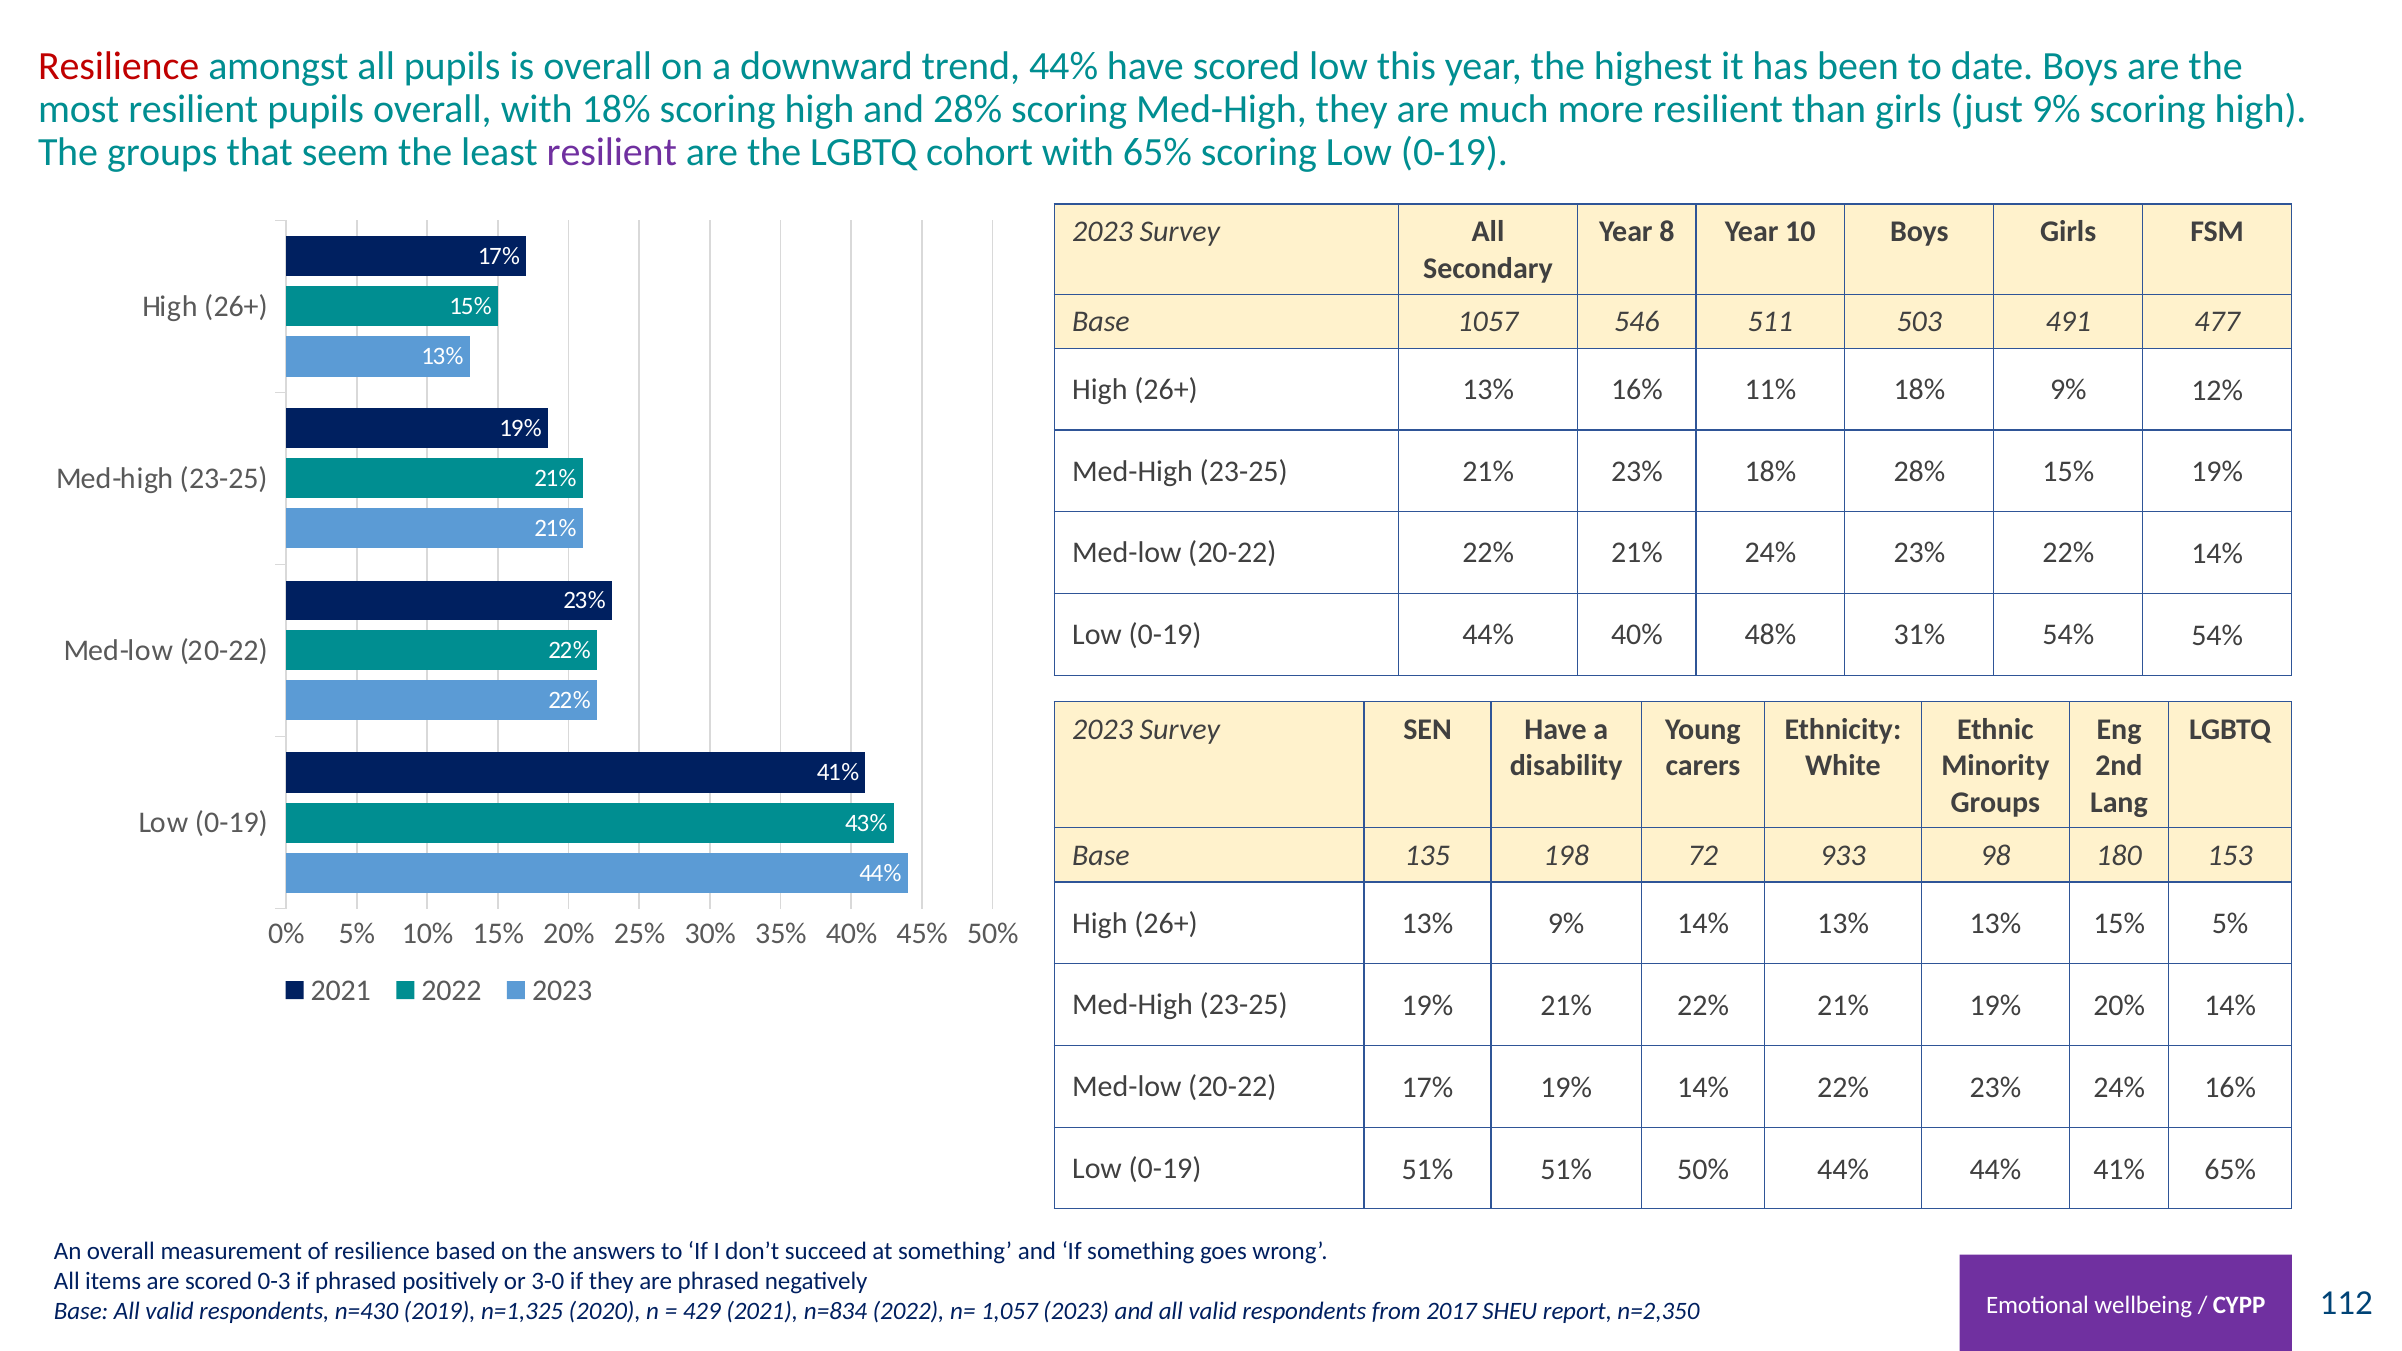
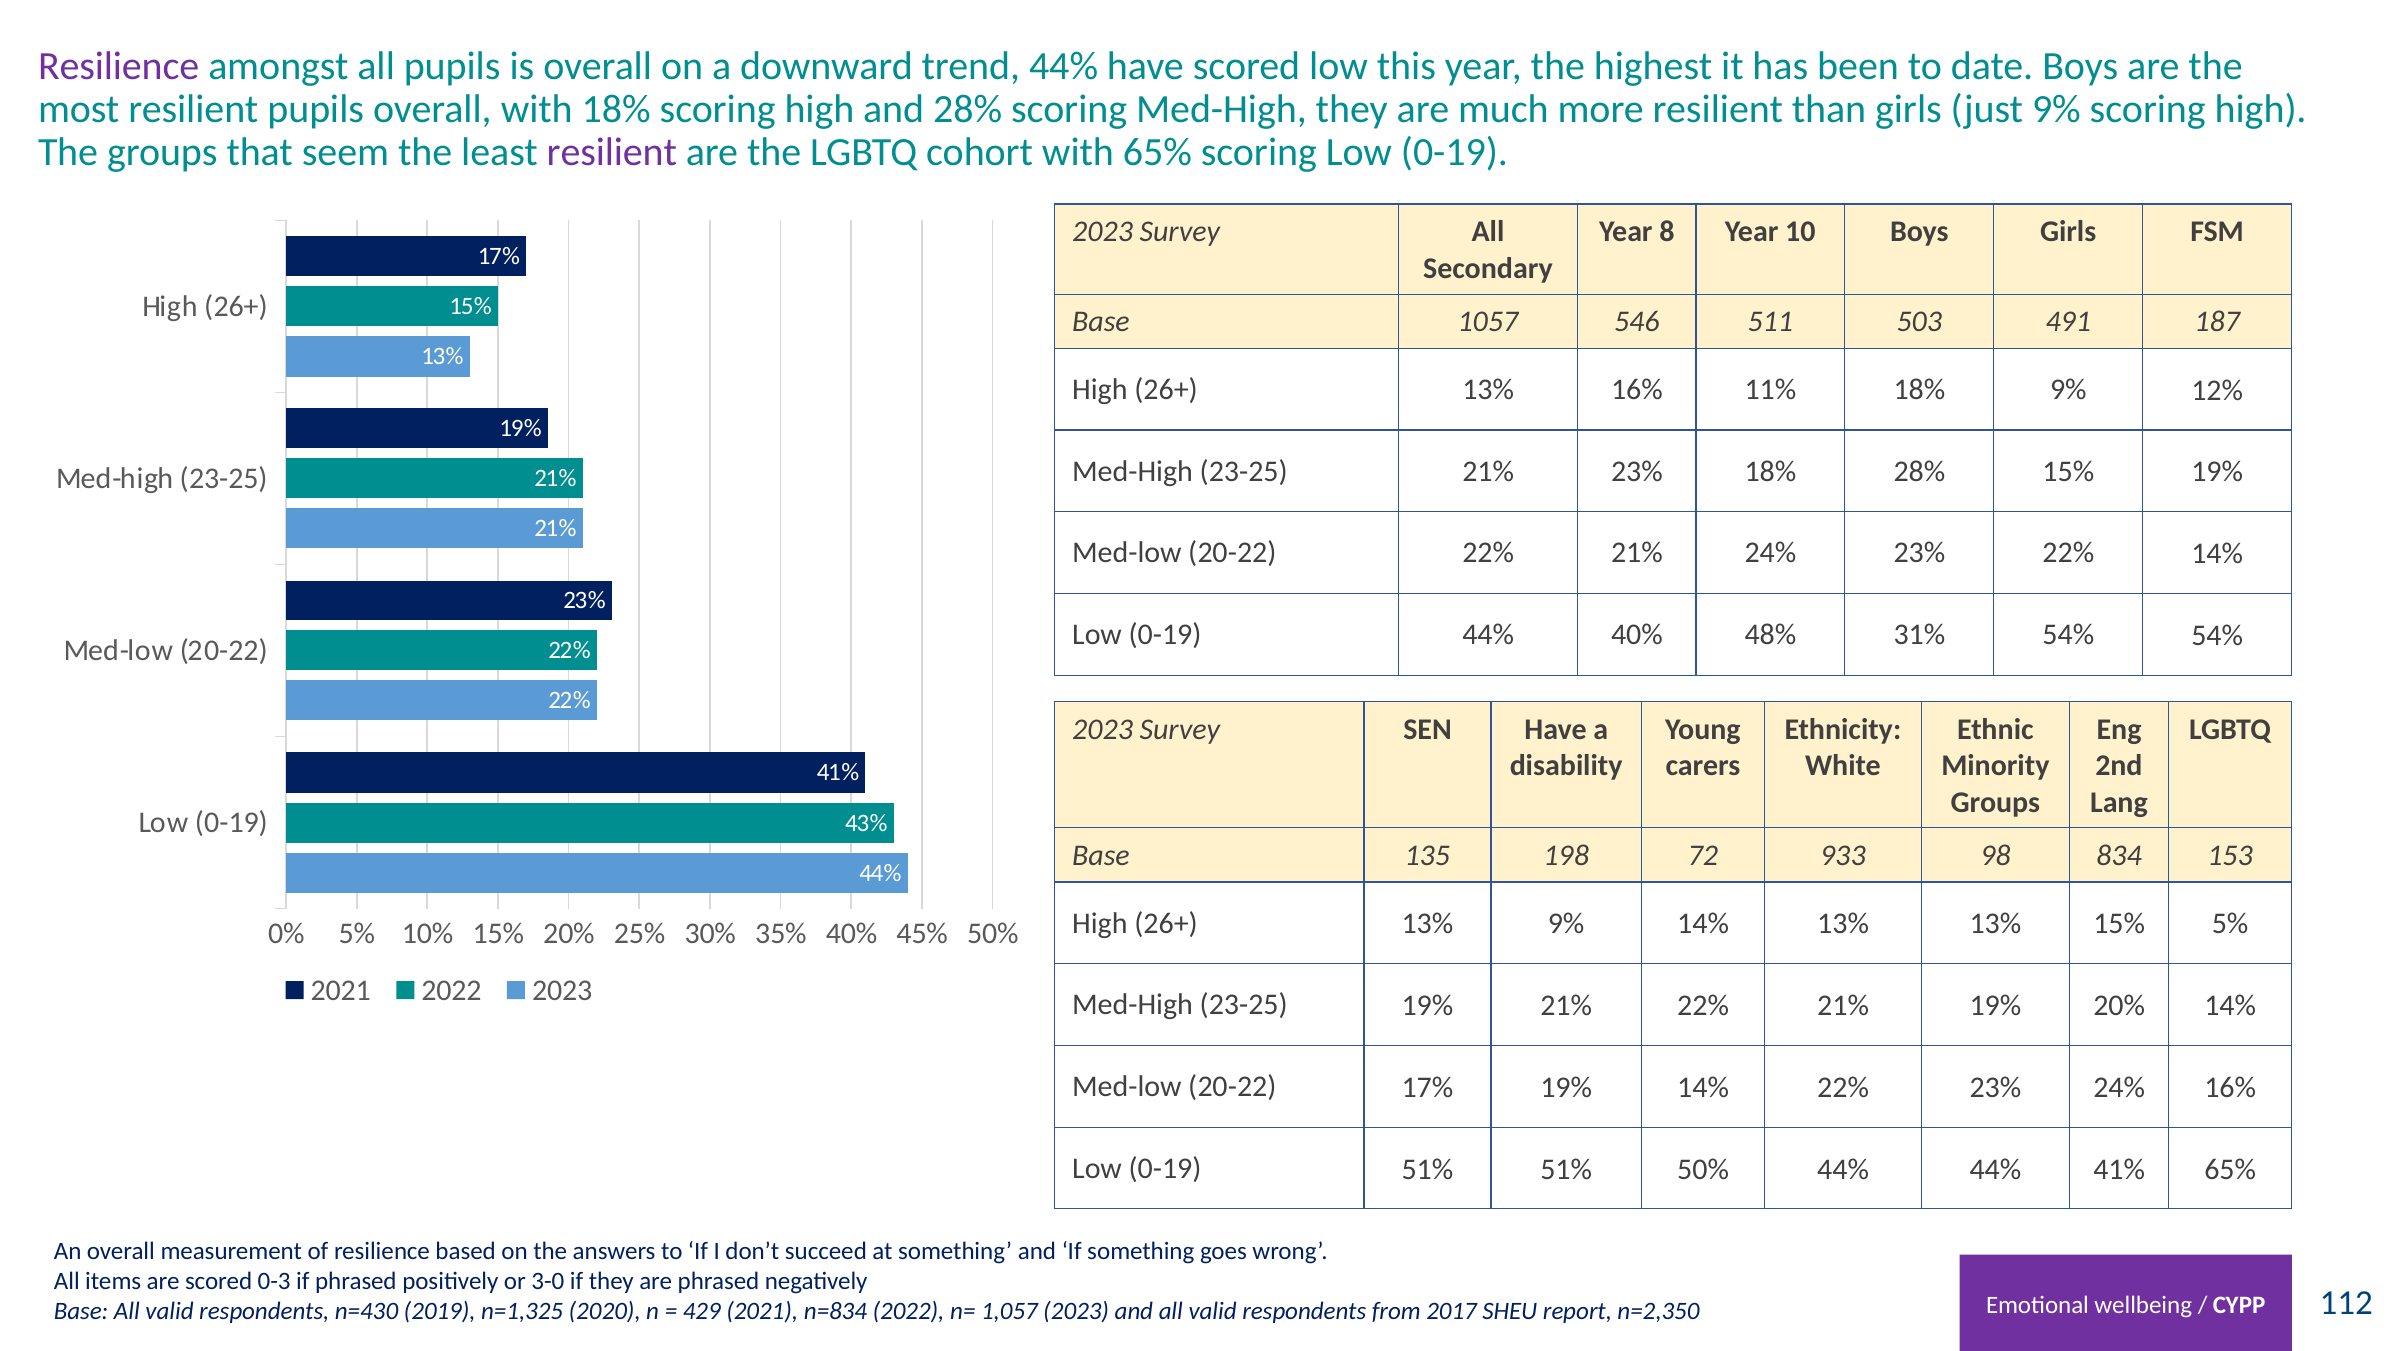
Resilience at (119, 66) colour: red -> purple
477: 477 -> 187
180: 180 -> 834
